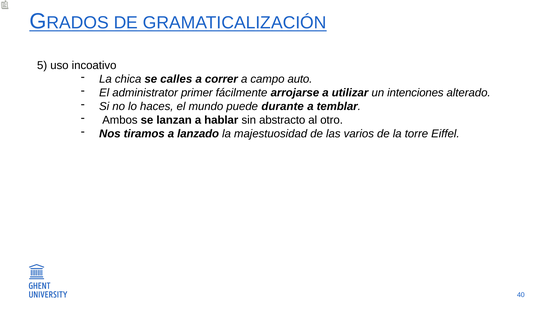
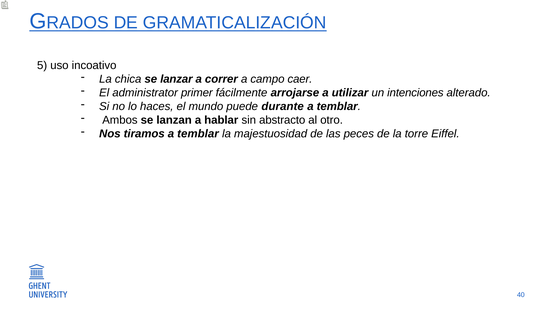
calles: calles -> lanzar
auto: auto -> caer
tiramos a lanzado: lanzado -> temblar
varios: varios -> peces
